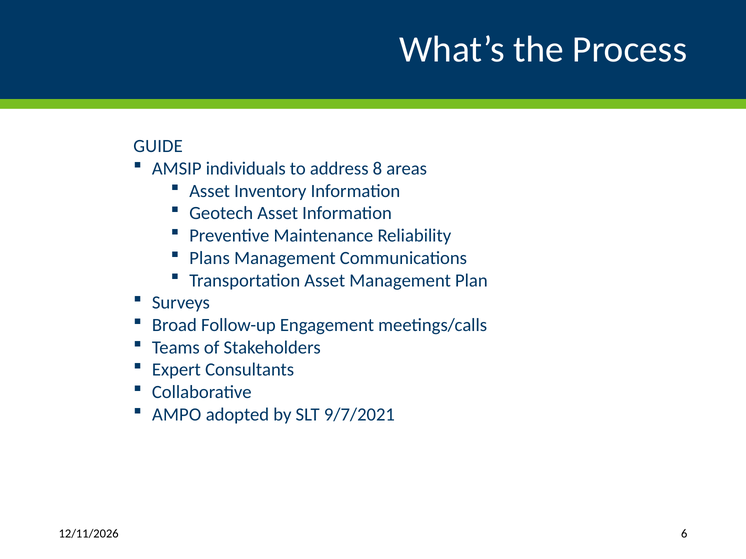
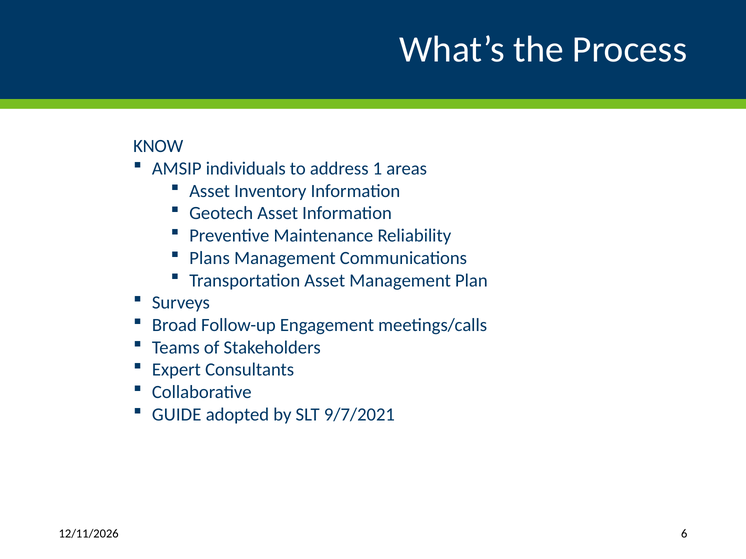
GUIDE: GUIDE -> KNOW
8: 8 -> 1
AMPO: AMPO -> GUIDE
